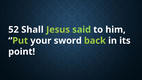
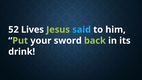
Shall: Shall -> Lives
said colour: light green -> light blue
point: point -> drink
